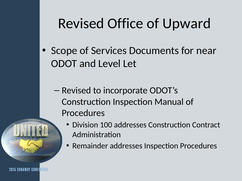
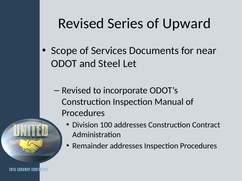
Office: Office -> Series
Level: Level -> Steel
